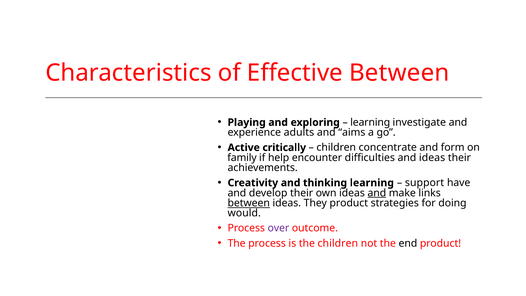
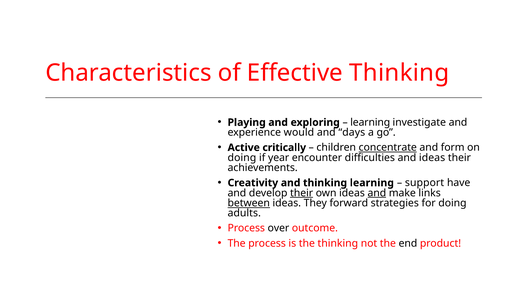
Effective Between: Between -> Thinking
adults: adults -> would
aims: aims -> days
concentrate underline: none -> present
family at (242, 158): family -> doing
help: help -> year
their at (302, 193) underline: none -> present
They product: product -> forward
would: would -> adults
over colour: purple -> black
the children: children -> thinking
